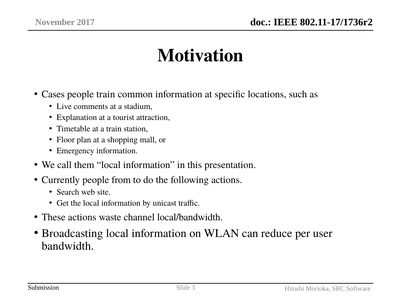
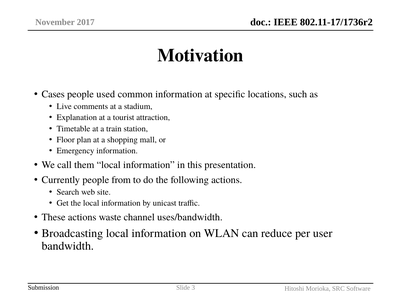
people train: train -> used
local/bandwidth: local/bandwidth -> uses/bandwidth
